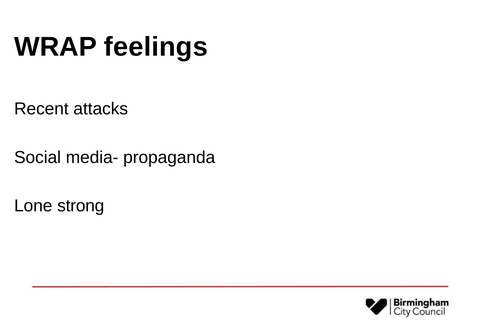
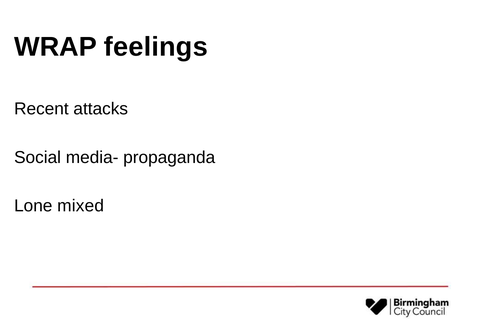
strong: strong -> mixed
